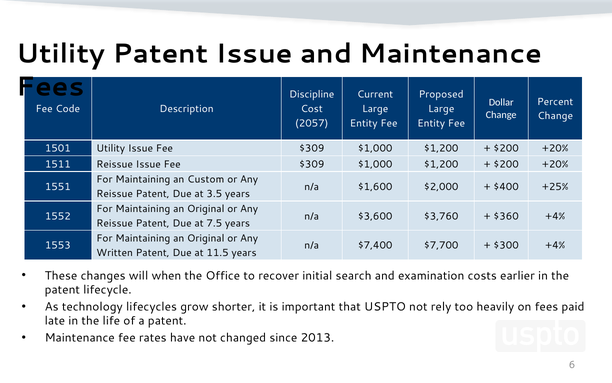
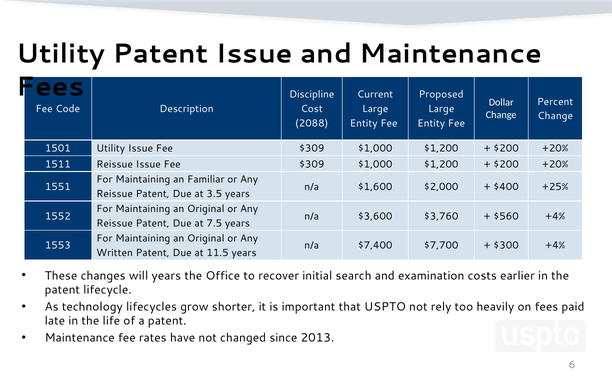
2057: 2057 -> 2088
Custom: Custom -> Familiar
$360: $360 -> $560
will when: when -> years
